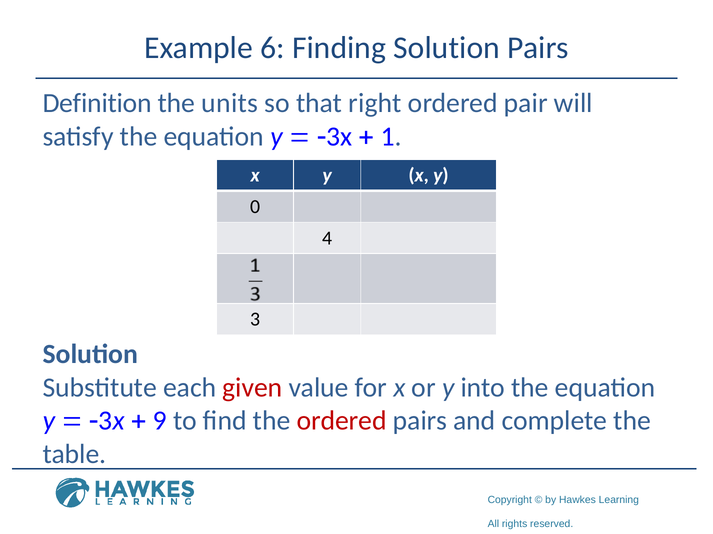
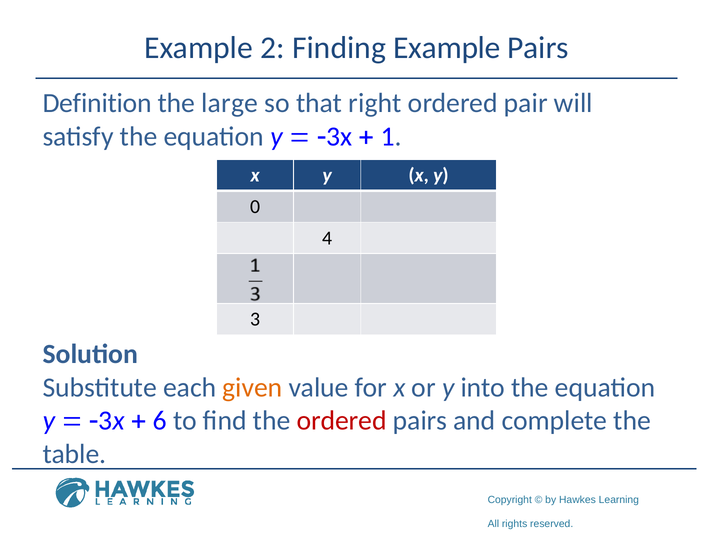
6: 6 -> 2
Finding Solution: Solution -> Example
units: units -> large
given colour: red -> orange
9: 9 -> 6
